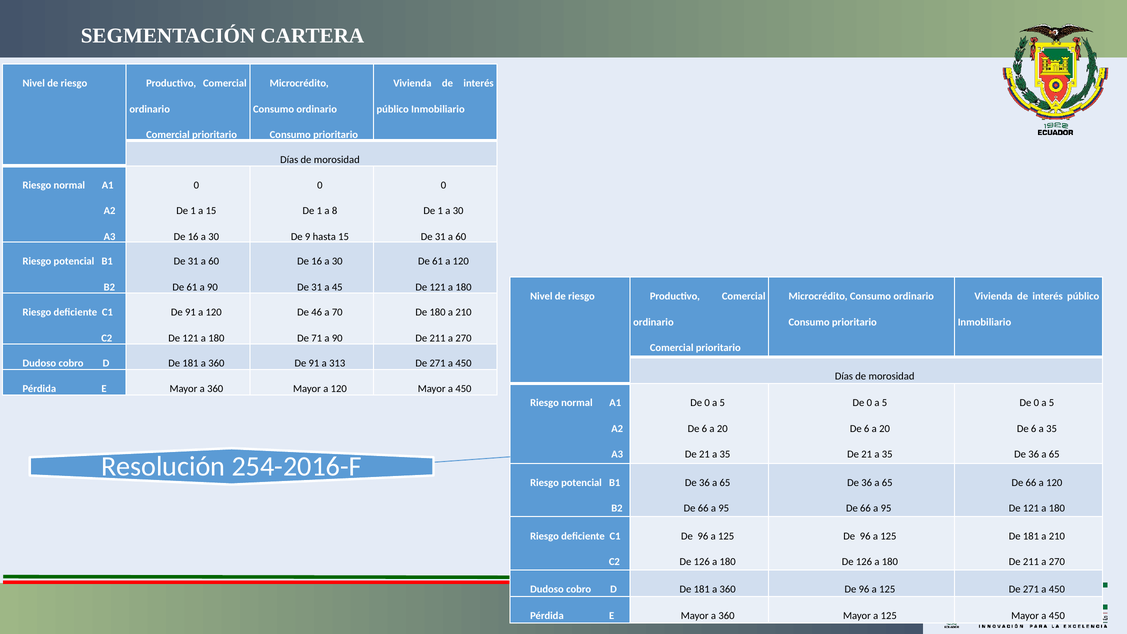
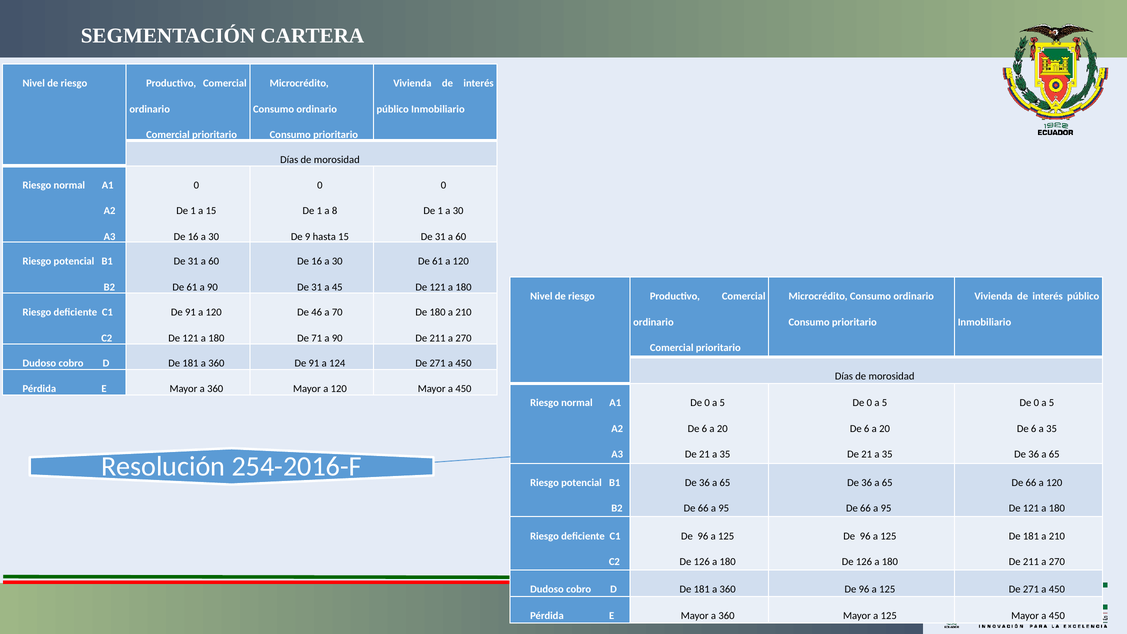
313: 313 -> 124
